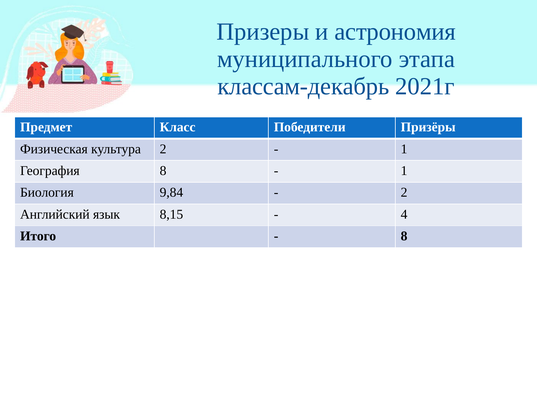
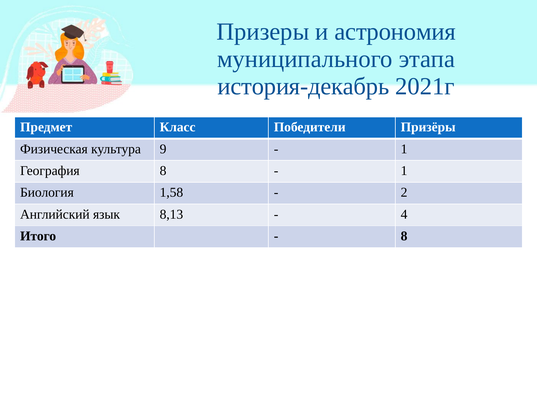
классам-декабрь: классам-декабрь -> история-декабрь
культура 2: 2 -> 9
9,84: 9,84 -> 1,58
8,15: 8,15 -> 8,13
